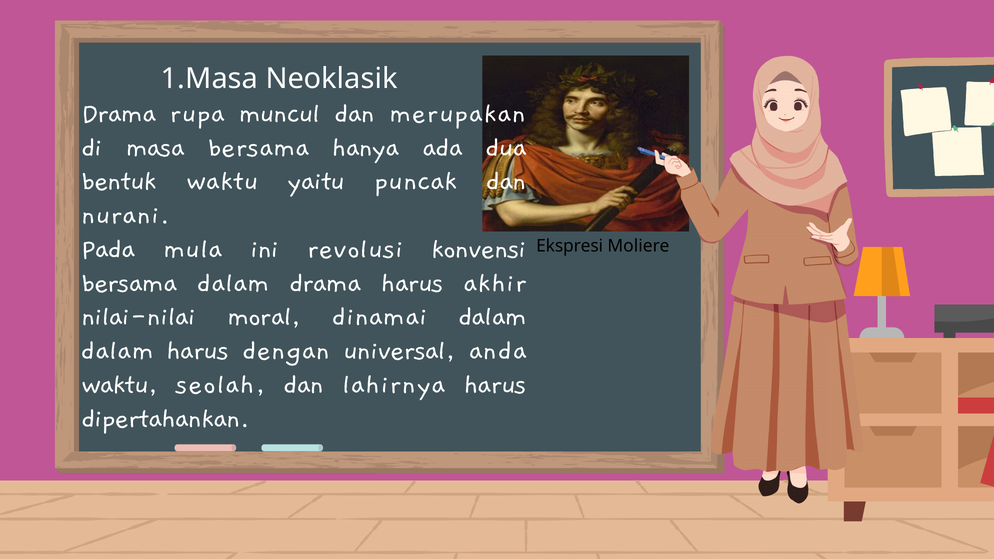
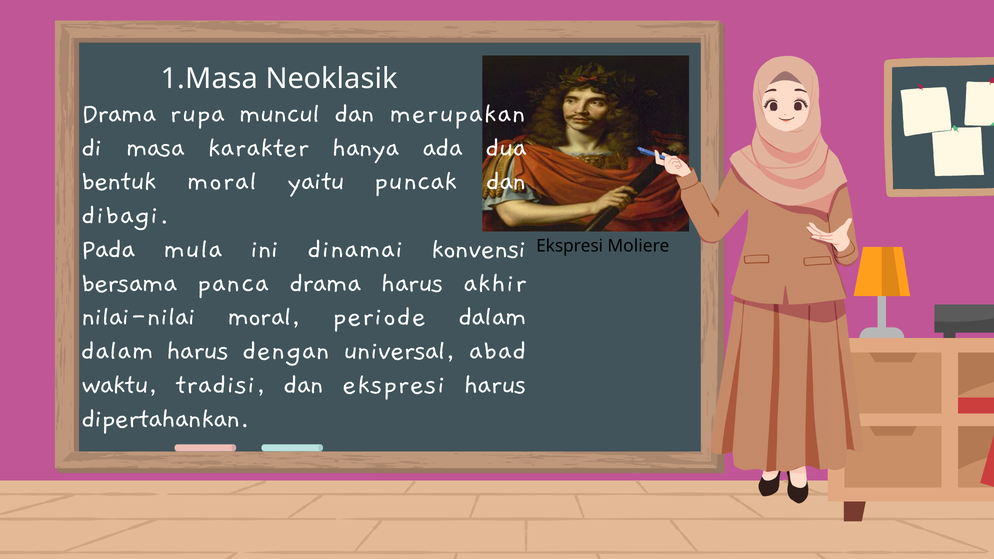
masa bersama: bersama -> karakter
bentuk waktu: waktu -> moral
nurani: nurani -> dibagi
revolusi: revolusi -> dinamai
bersama dalam: dalam -> panca
dinamai: dinamai -> periode
anda: anda -> abad
seolah: seolah -> tradisi
dan lahirnya: lahirnya -> ekspresi
